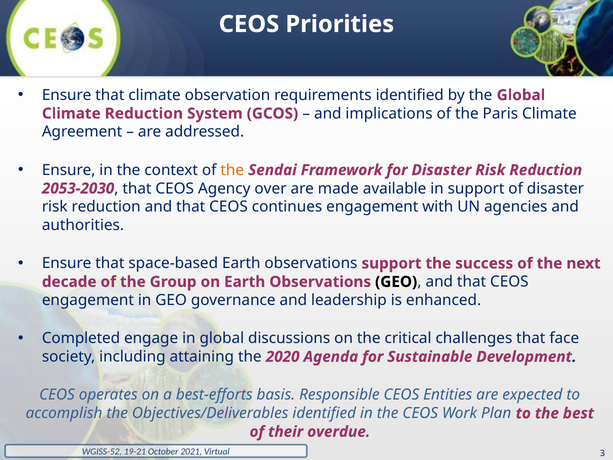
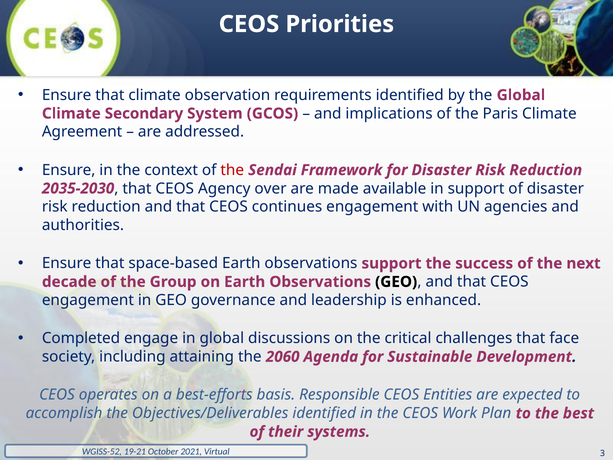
Climate Reduction: Reduction -> Secondary
the at (232, 170) colour: orange -> red
2053-2030: 2053-2030 -> 2035-2030
2020: 2020 -> 2060
overdue: overdue -> systems
